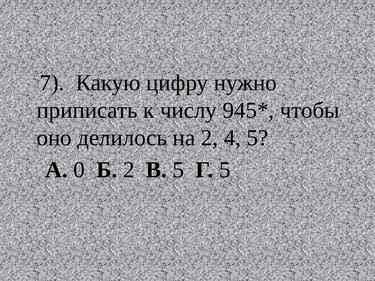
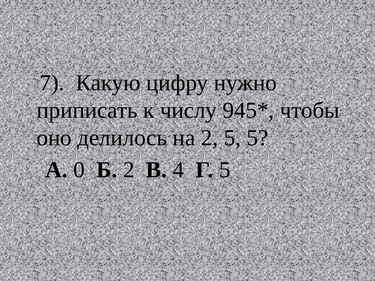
2 4: 4 -> 5
В 5: 5 -> 4
